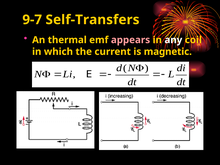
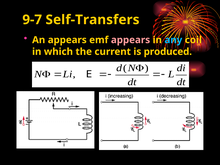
An thermal: thermal -> appears
any colour: white -> light blue
magnetic: magnetic -> produced
